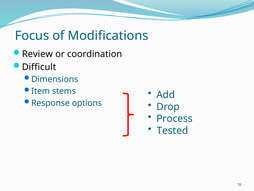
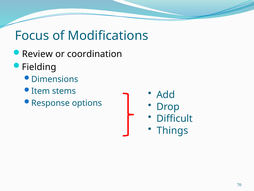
Difficult: Difficult -> Fielding
Process: Process -> Difficult
Tested: Tested -> Things
